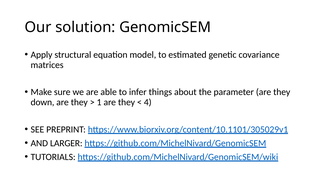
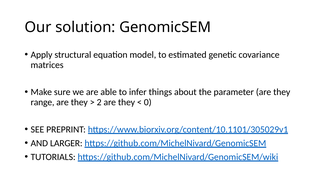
down: down -> range
1: 1 -> 2
4: 4 -> 0
